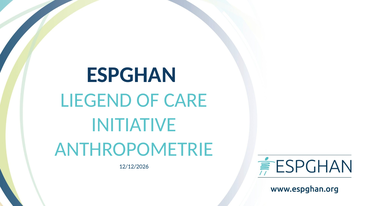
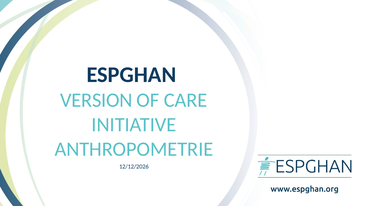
LIEGEND: LIEGEND -> VERSION
